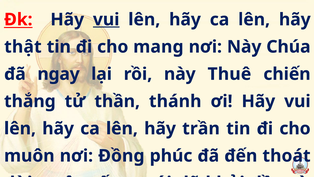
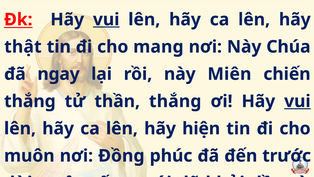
Thuê: Thuê -> Miên
thần thánh: thánh -> thắng
vui at (297, 101) underline: none -> present
trần: trần -> hiện
thoát: thoát -> trước
